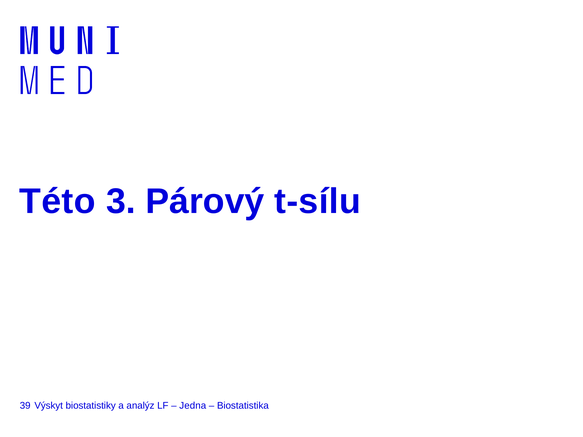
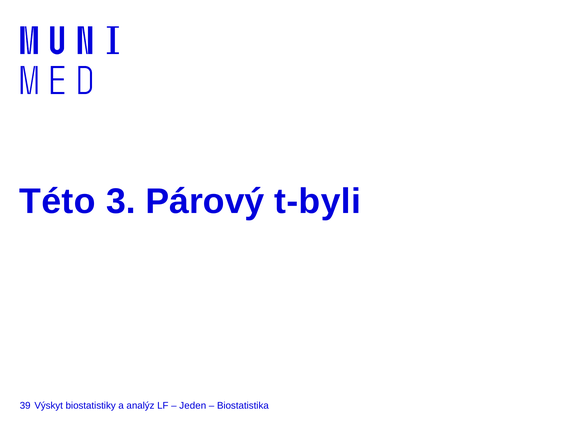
t-sílu: t-sílu -> t-byli
Jedna: Jedna -> Jeden
